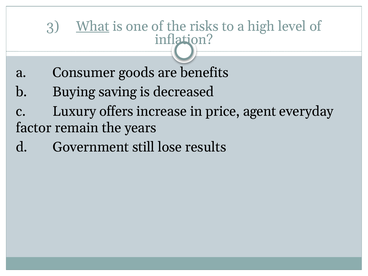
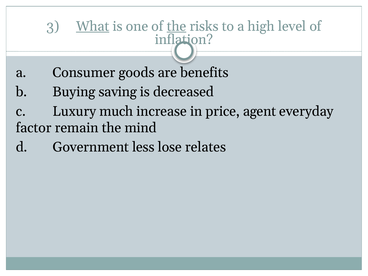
the at (176, 26) underline: none -> present
offers: offers -> much
years: years -> mind
still: still -> less
results: results -> relates
